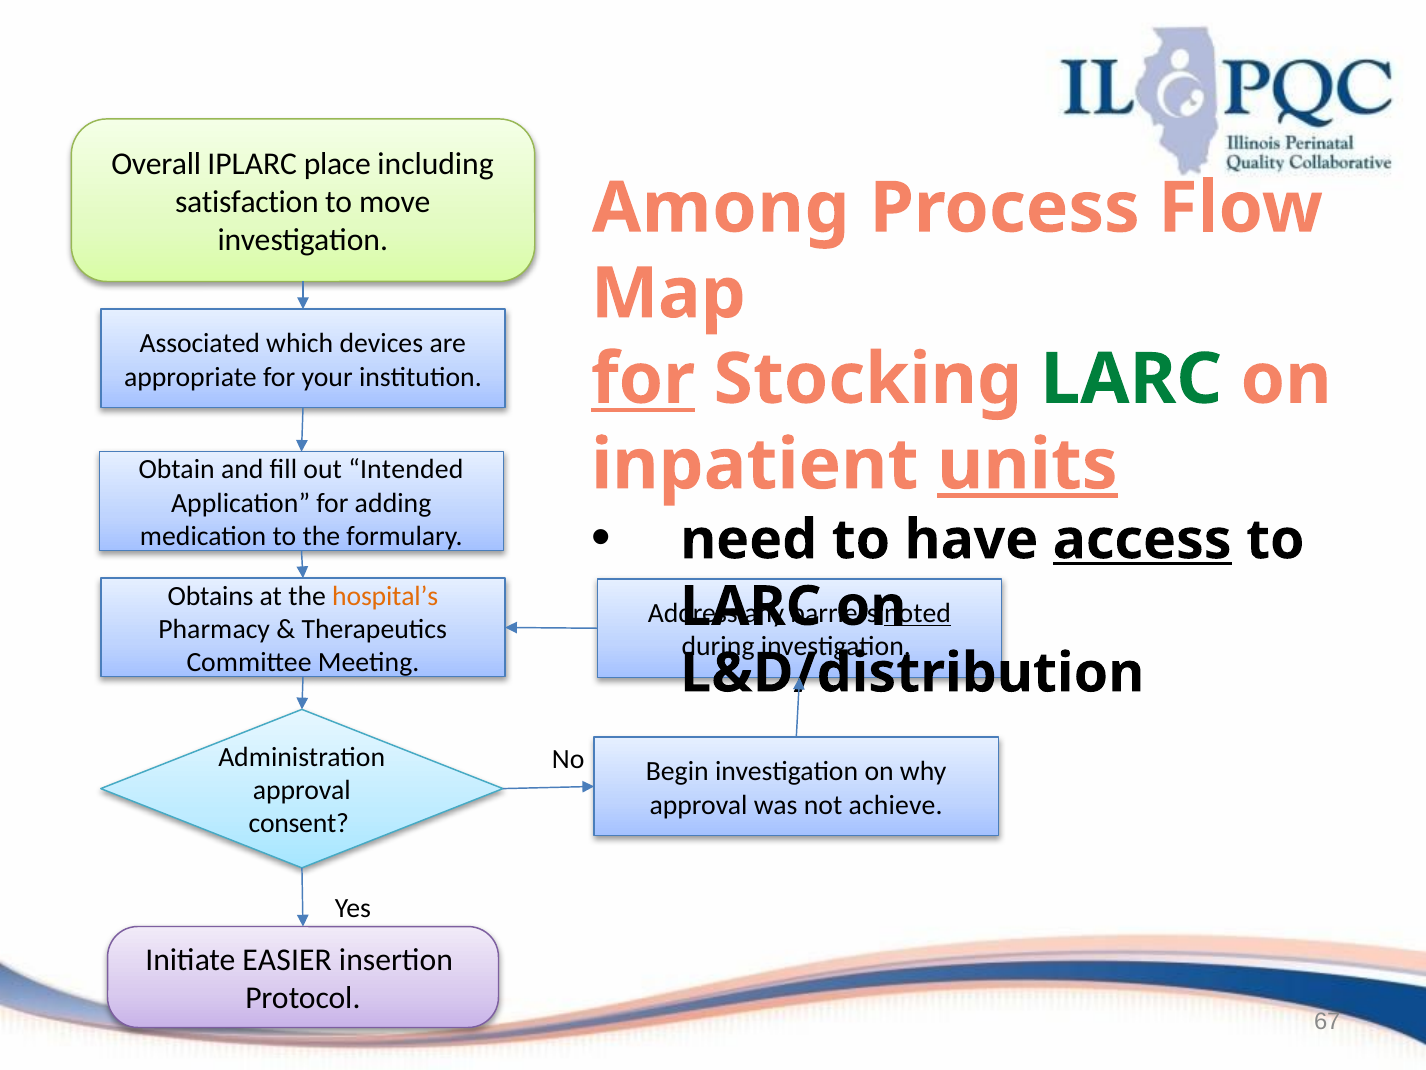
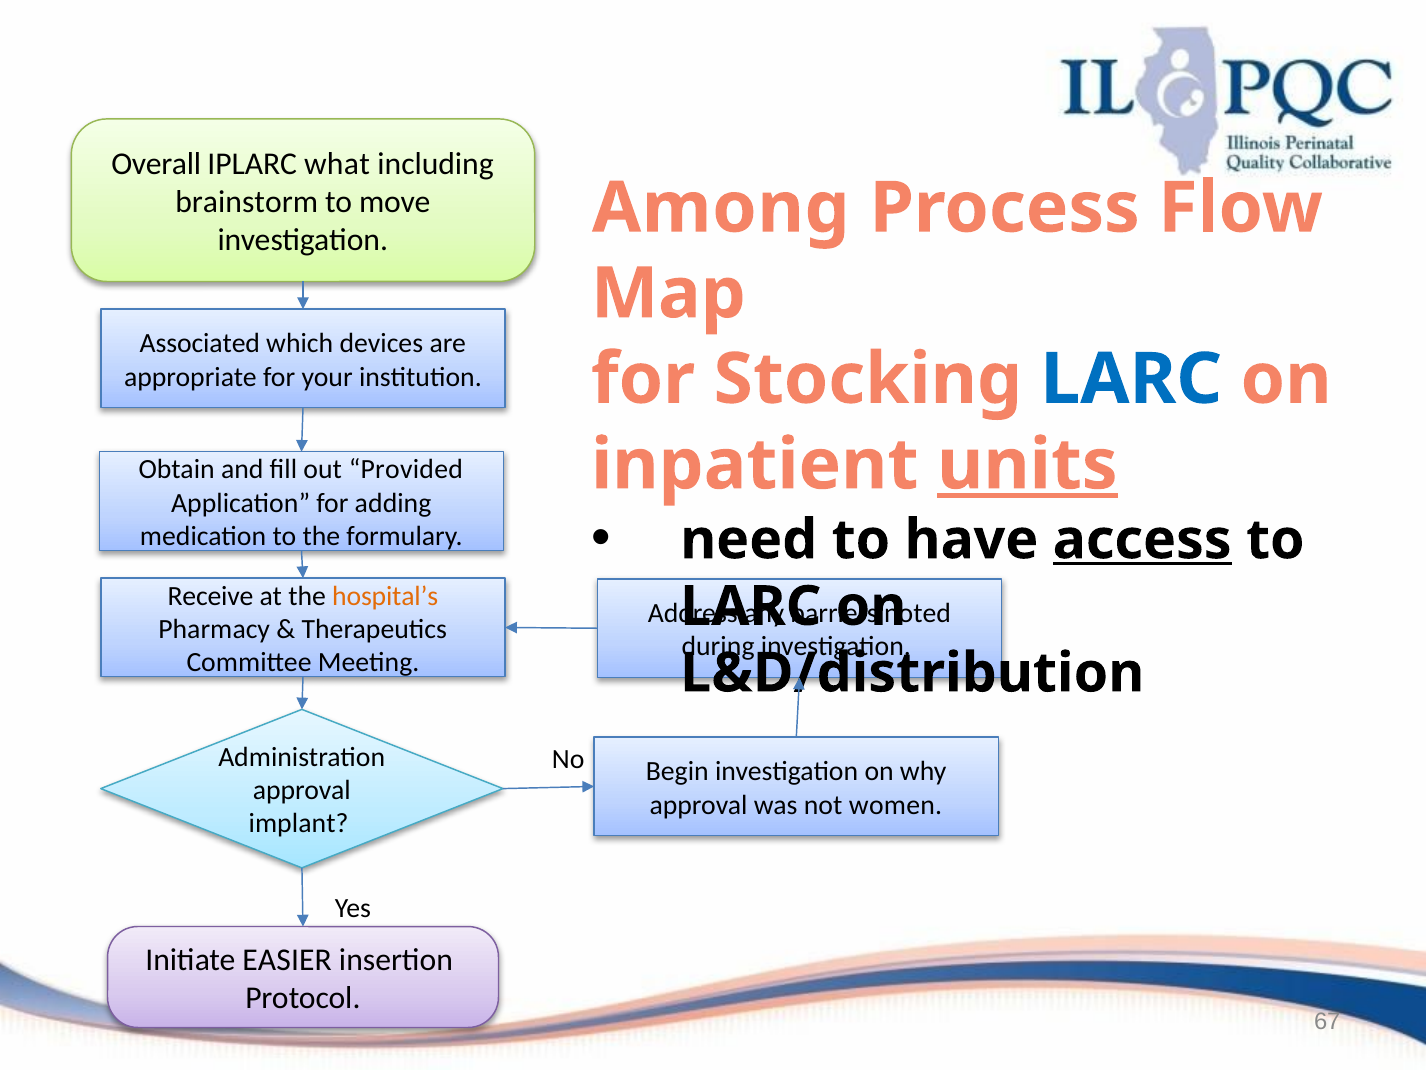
place: place -> what
satisfaction: satisfaction -> brainstorm
for at (643, 379) underline: present -> none
LARC at (1131, 379) colour: green -> blue
Intended: Intended -> Provided
Obtains: Obtains -> Receive
noted underline: present -> none
achieve: achieve -> women
consent: consent -> implant
